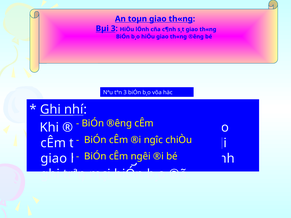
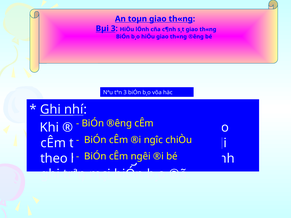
giao at (54, 159): giao -> theo
